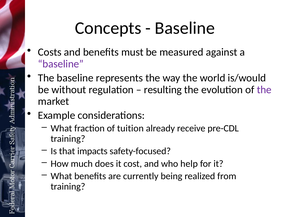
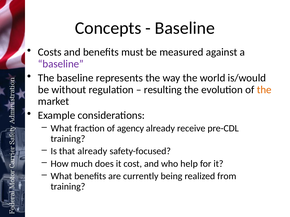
the at (264, 90) colour: purple -> orange
tuition: tuition -> agency
that impacts: impacts -> already
